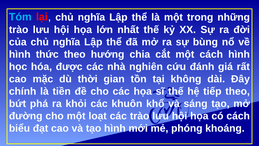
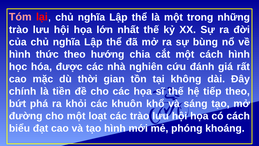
Tóm colour: light blue -> pink
